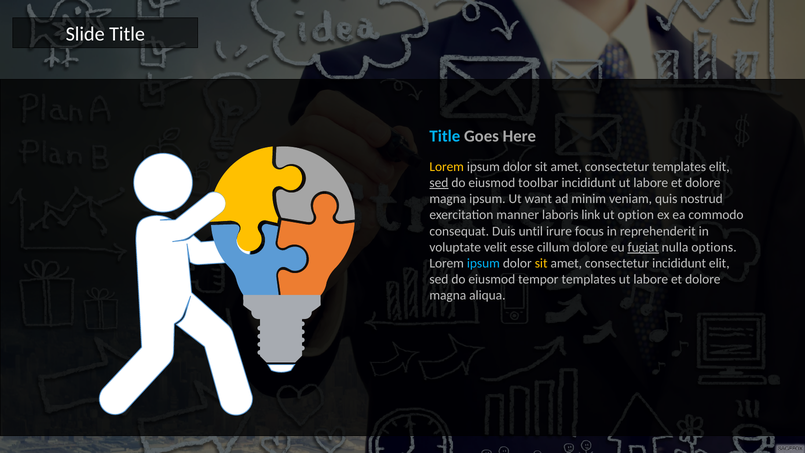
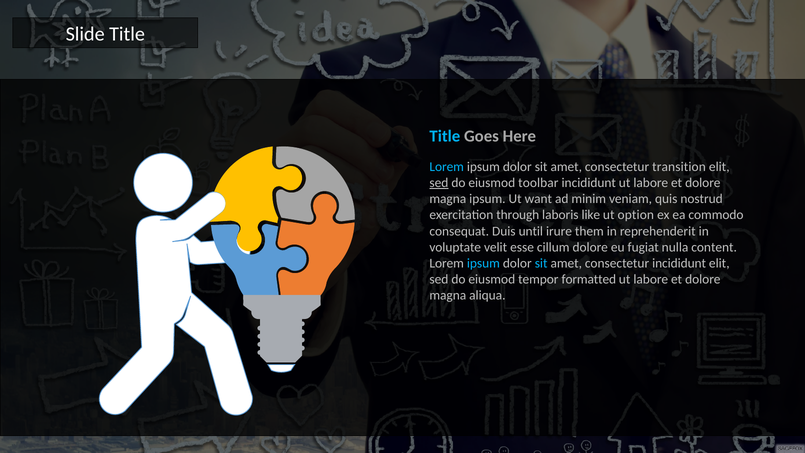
Lorem at (447, 167) colour: yellow -> light blue
consectetur templates: templates -> transition
manner: manner -> through
link: link -> like
focus: focus -> them
fugiat underline: present -> none
options: options -> content
sit at (541, 263) colour: yellow -> light blue
tempor templates: templates -> formatted
